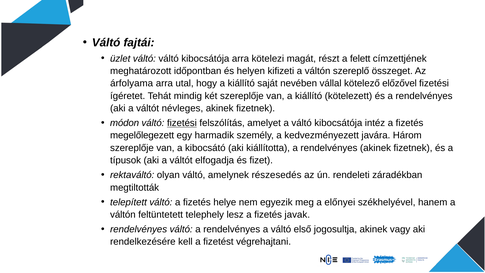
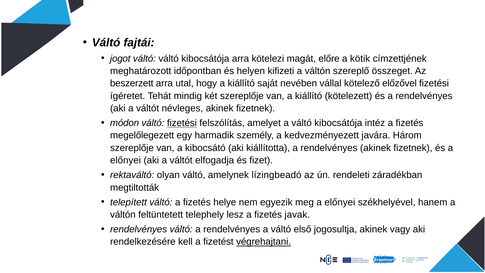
üzlet: üzlet -> jogot
részt: részt -> előre
felett: felett -> kötik
árfolyama: árfolyama -> beszerzett
típusok at (126, 160): típusok -> előnyei
részesedés: részesedés -> lízingbeadó
végrehajtani underline: none -> present
